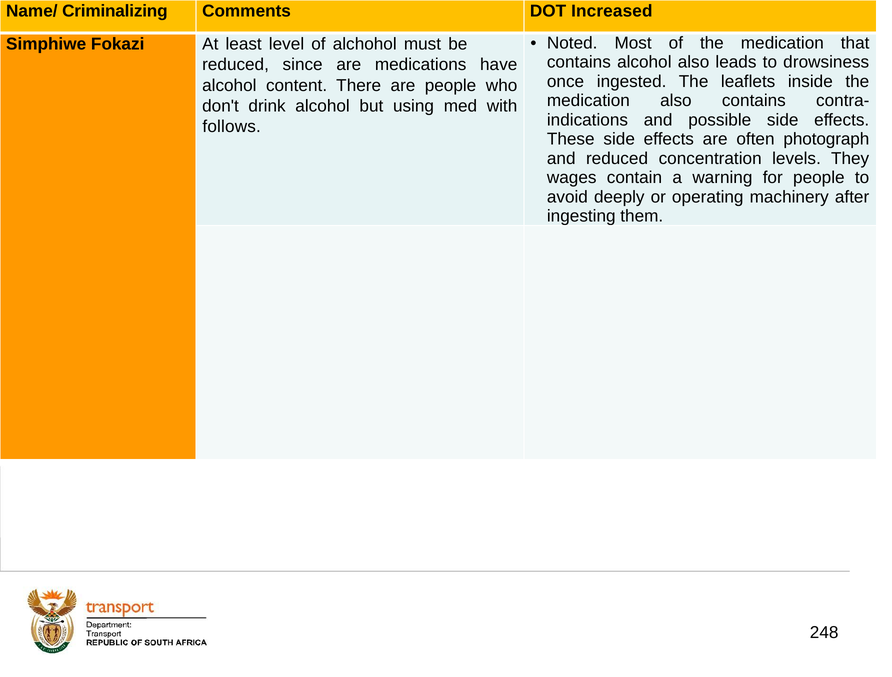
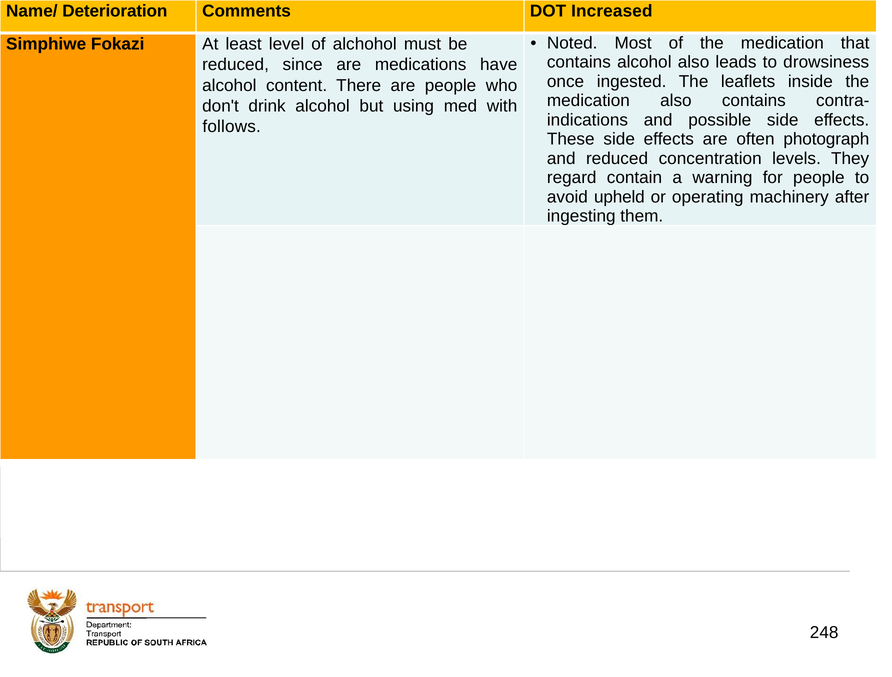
Criminalizing: Criminalizing -> Deterioration
wages: wages -> regard
deeply: deeply -> upheld
